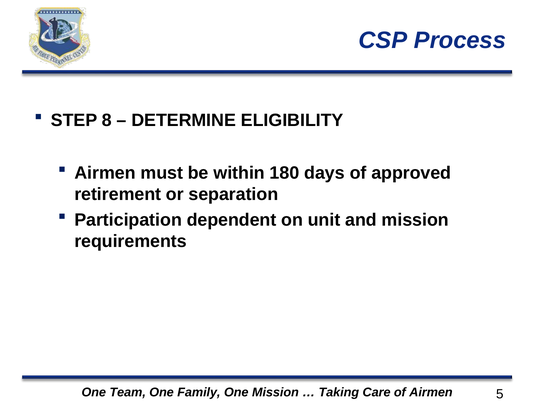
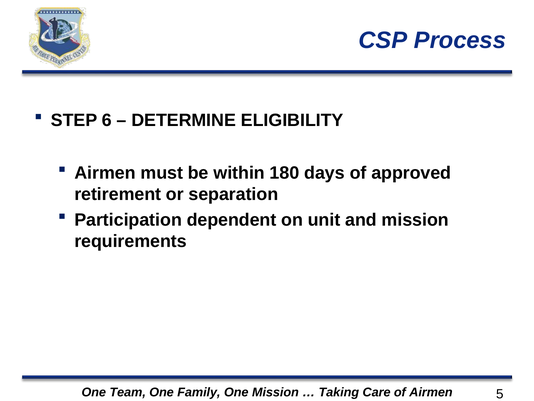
8: 8 -> 6
